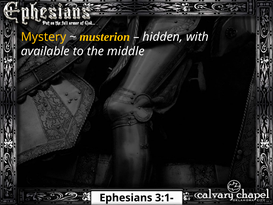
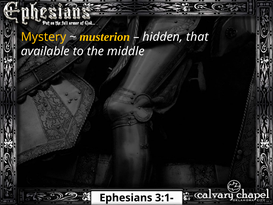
with: with -> that
